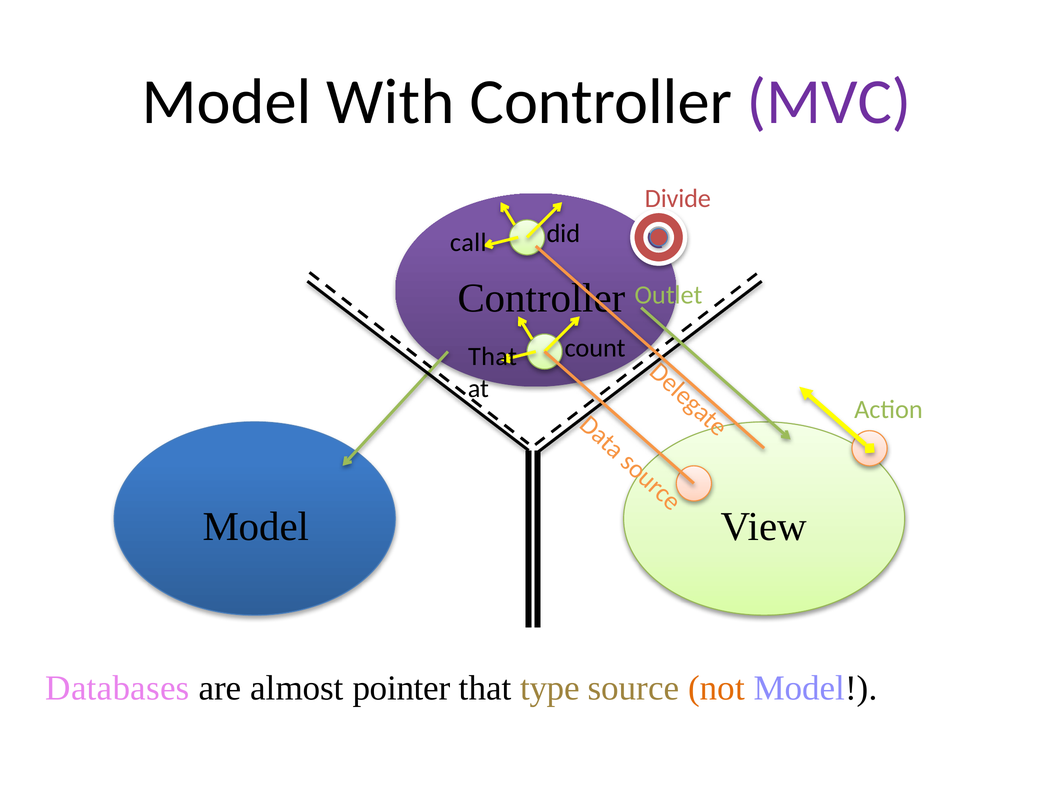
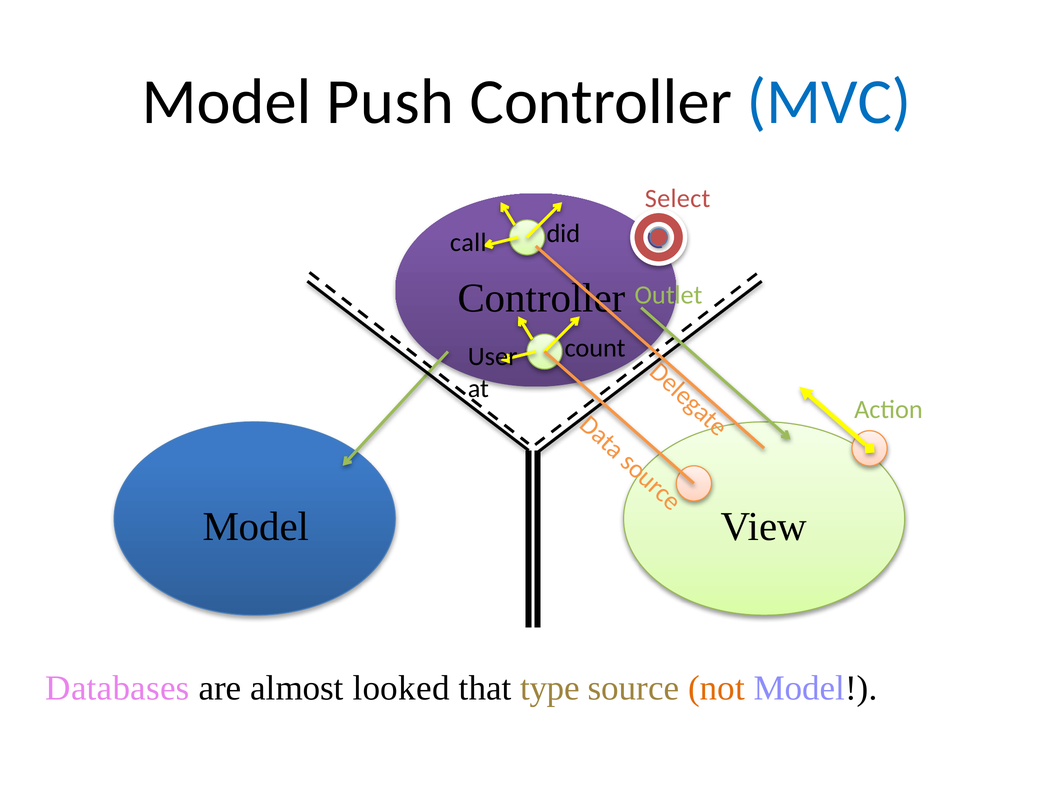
With: With -> Push
MVC colour: purple -> blue
Divide: Divide -> Select
That at (493, 357): That -> User
pointer: pointer -> looked
